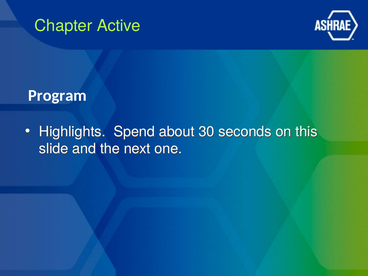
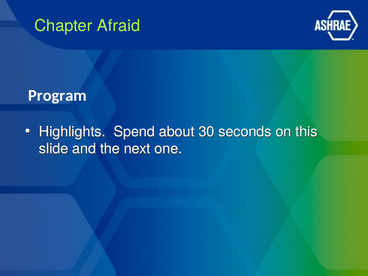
Active: Active -> Afraid
